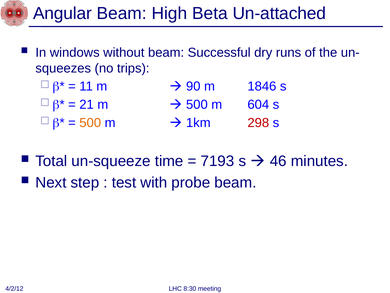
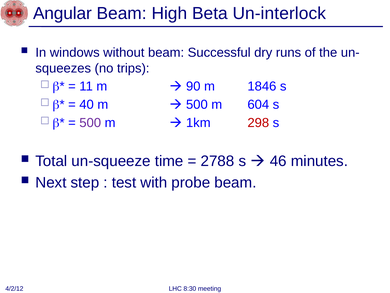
Un-attached: Un-attached -> Un-interlock
21: 21 -> 40
500 at (90, 123) colour: orange -> purple
7193: 7193 -> 2788
